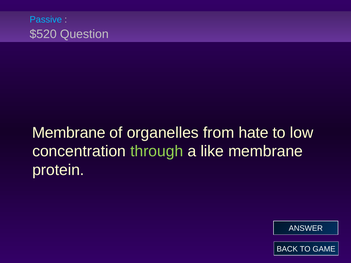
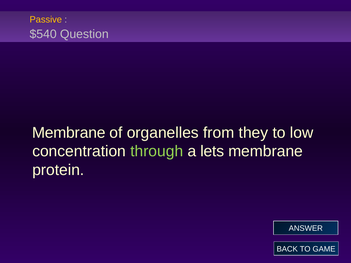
Passive colour: light blue -> yellow
$520: $520 -> $540
hate: hate -> they
like: like -> lets
